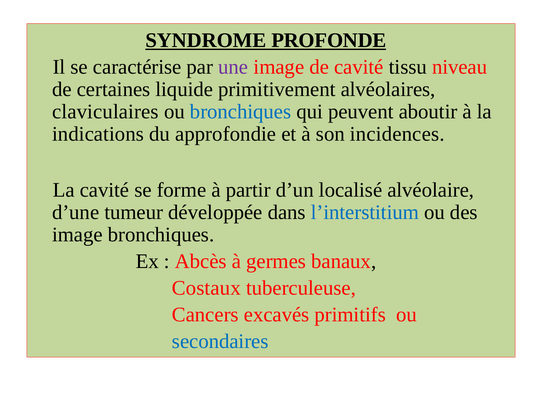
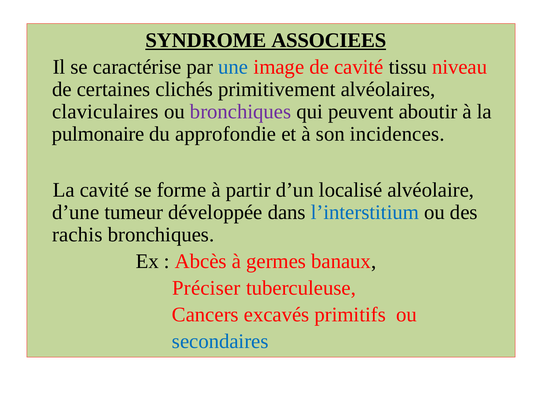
PROFONDE: PROFONDE -> ASSOCIEES
une colour: purple -> blue
liquide: liquide -> clichés
bronchiques at (241, 112) colour: blue -> purple
indications: indications -> pulmonaire
image at (77, 235): image -> rachis
Costaux: Costaux -> Préciser
